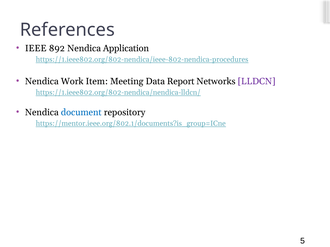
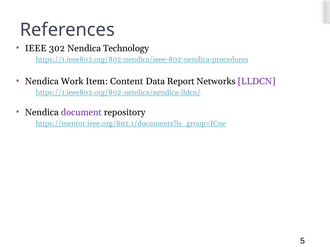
892: 892 -> 302
Application: Application -> Technology
Meeting: Meeting -> Content
document colour: blue -> purple
